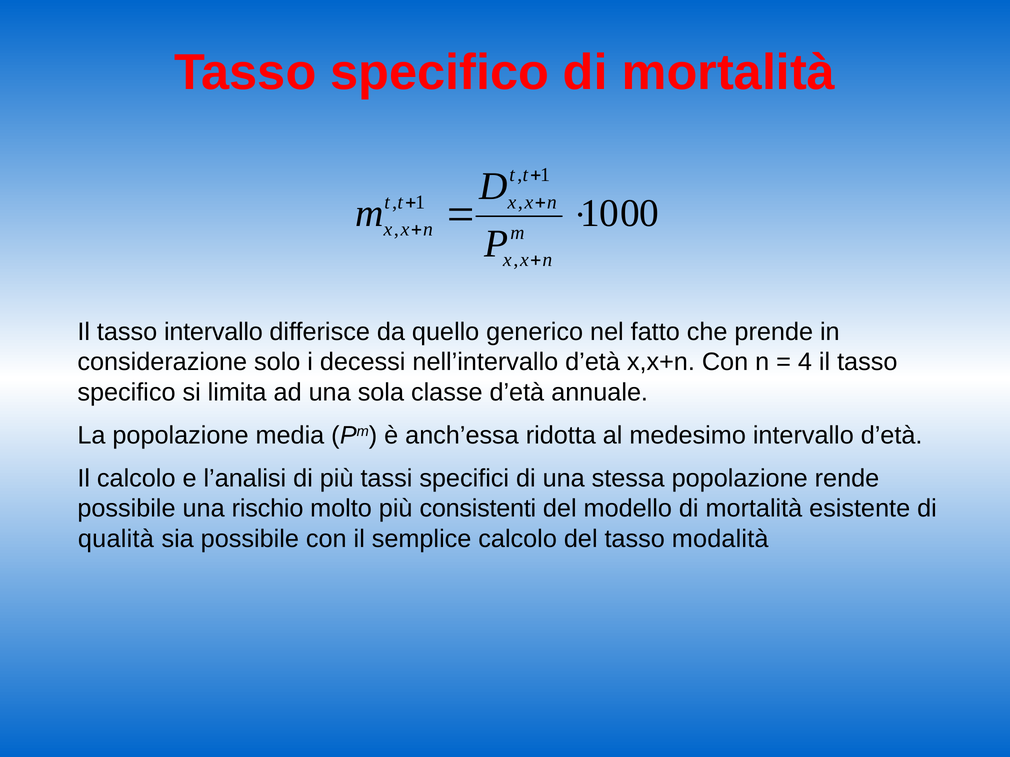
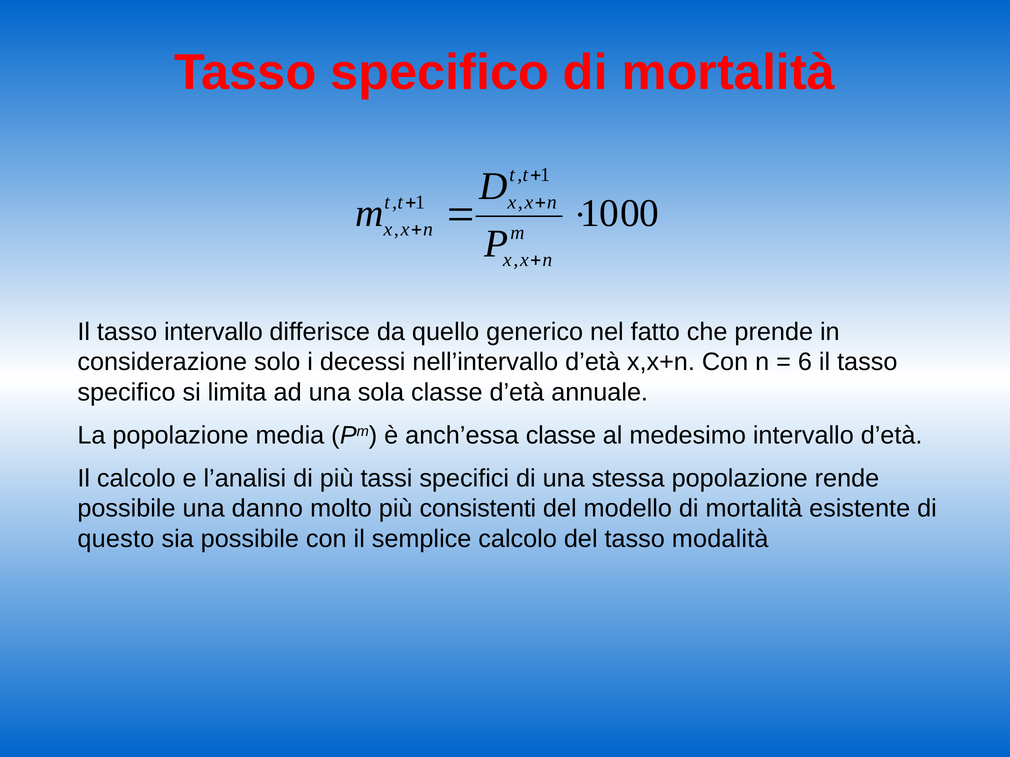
4: 4 -> 6
anch’essa ridotta: ridotta -> classe
rischio: rischio -> danno
qualità: qualità -> questo
